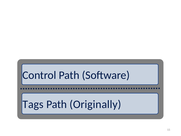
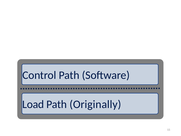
Tags: Tags -> Load
